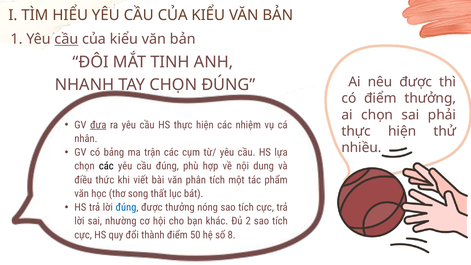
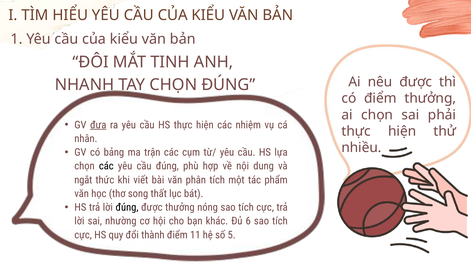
cầu at (67, 39) underline: present -> none
điều: điều -> ngắt
đúng at (127, 207) colour: blue -> black
2: 2 -> 6
50: 50 -> 11
8: 8 -> 5
